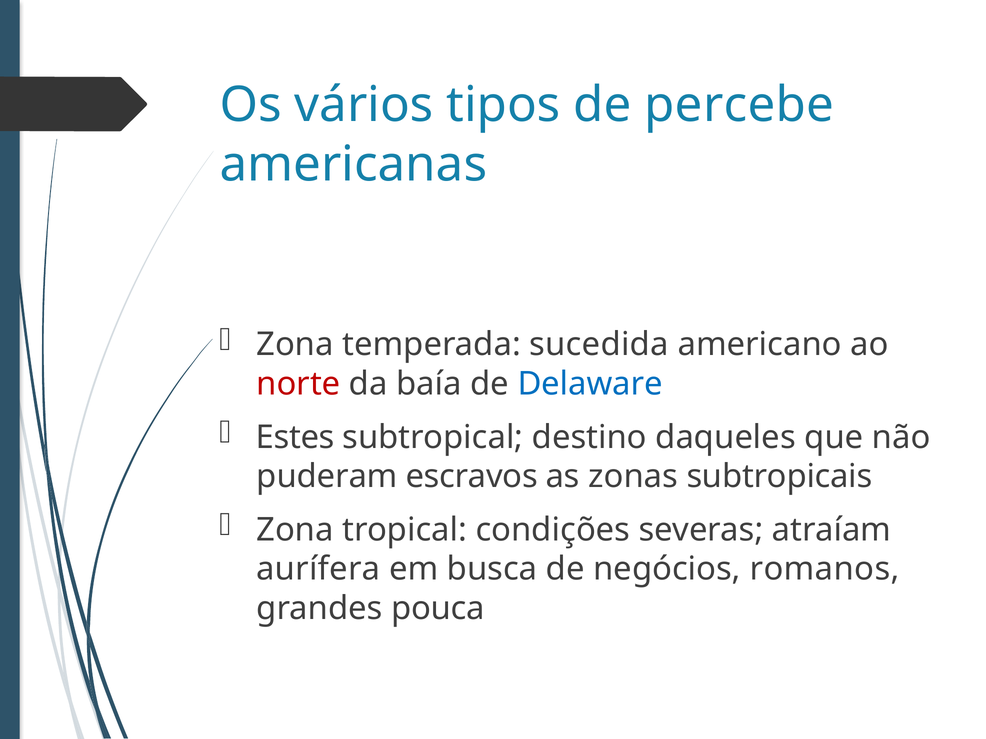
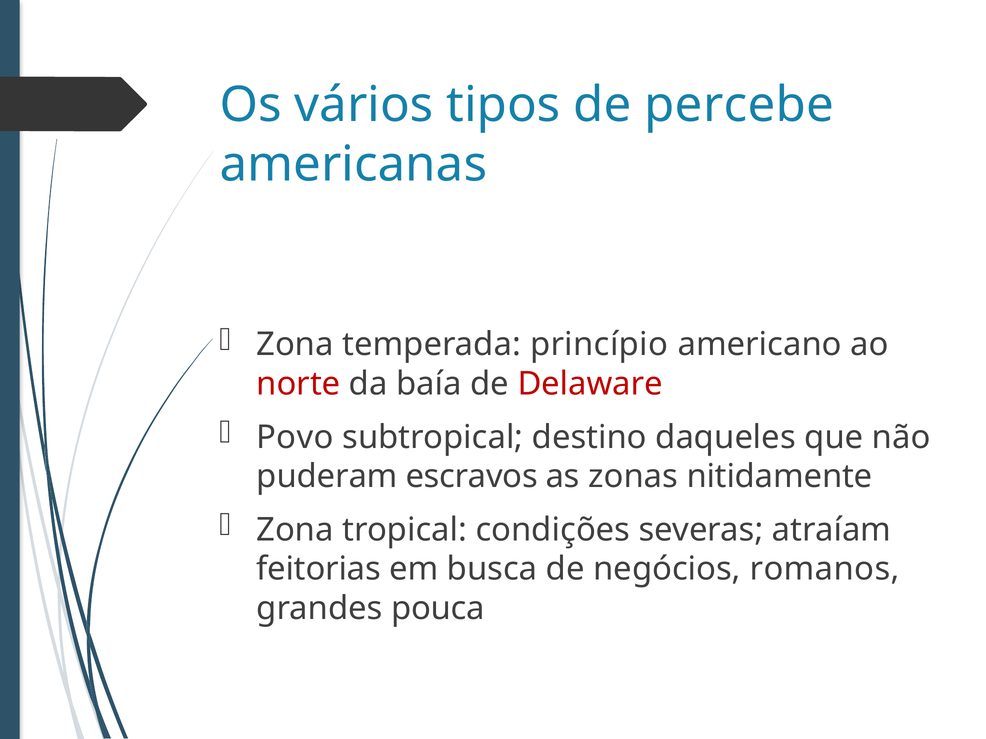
sucedida: sucedida -> princípio
Delaware colour: blue -> red
Estes: Estes -> Povo
subtropicais: subtropicais -> nitidamente
aurífera: aurífera -> feitorias
